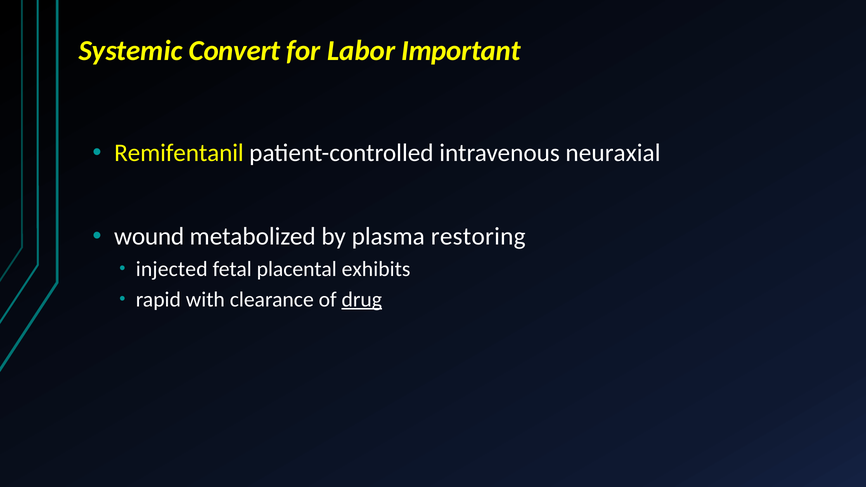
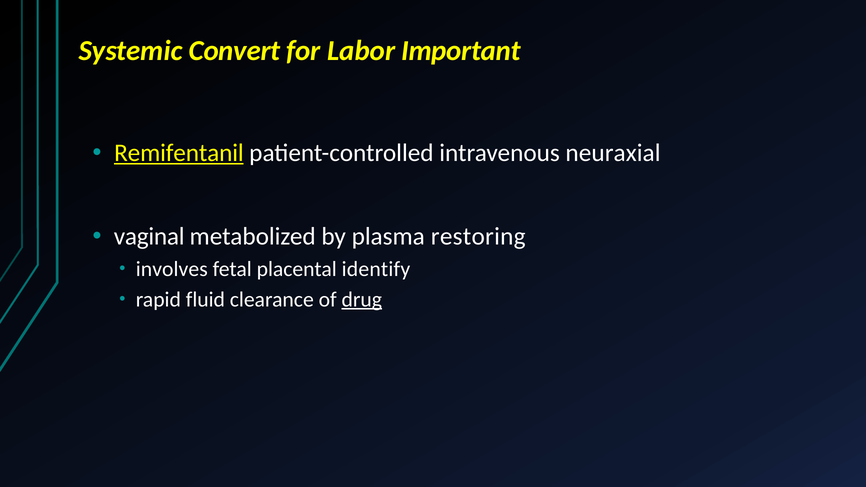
Remifentanil underline: none -> present
wound: wound -> vaginal
injected: injected -> involves
exhibits: exhibits -> identify
with: with -> fluid
